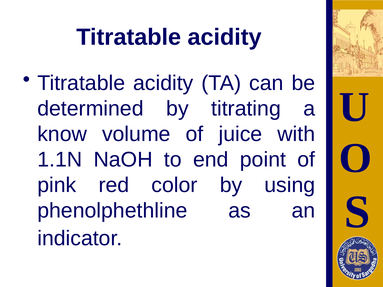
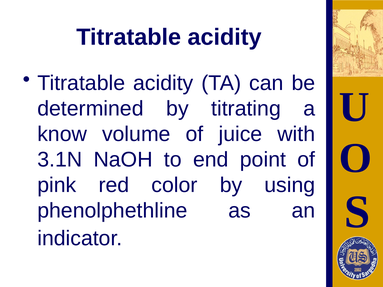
1.1N: 1.1N -> 3.1N
